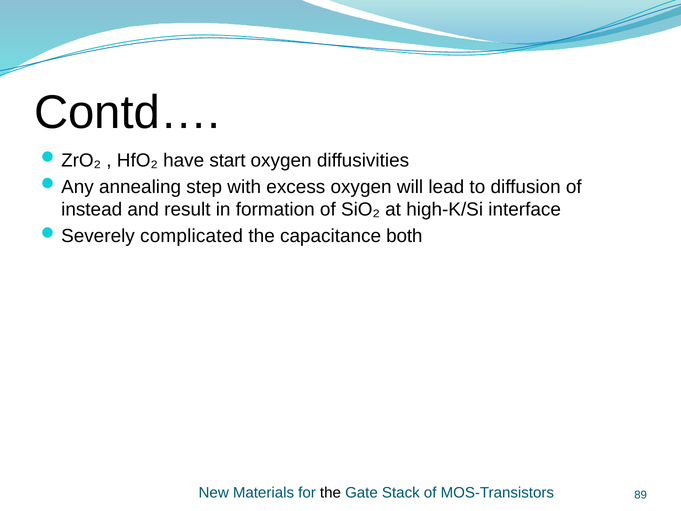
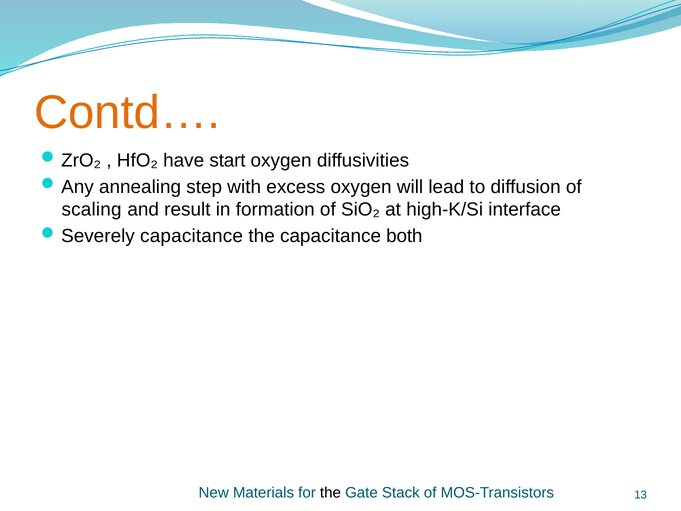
Contd… colour: black -> orange
instead: instead -> scaling
complicated at (192, 236): complicated -> capacitance
89: 89 -> 13
